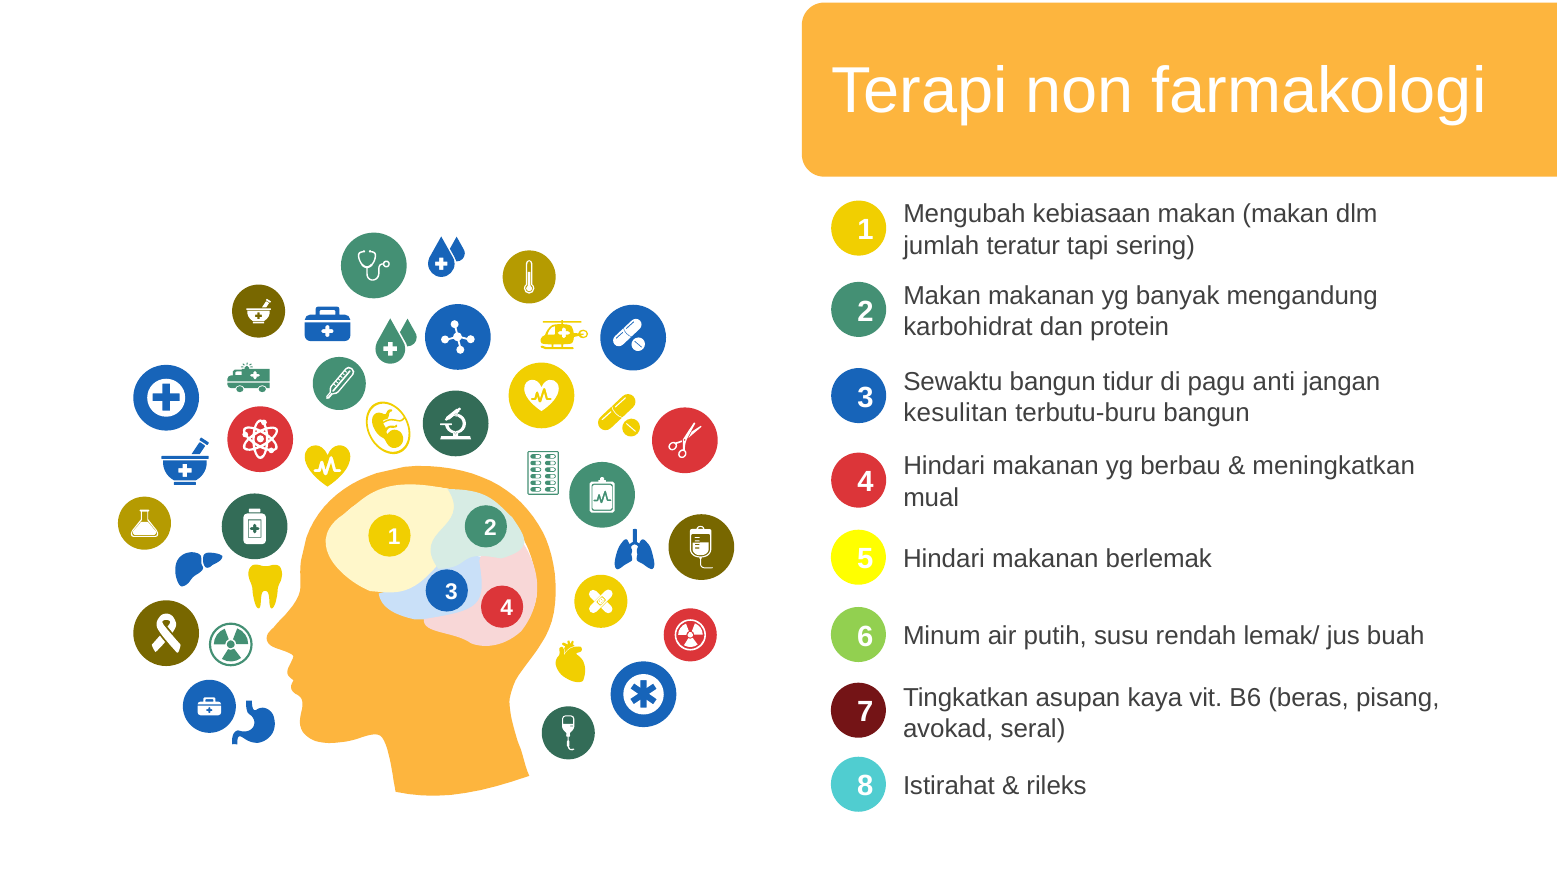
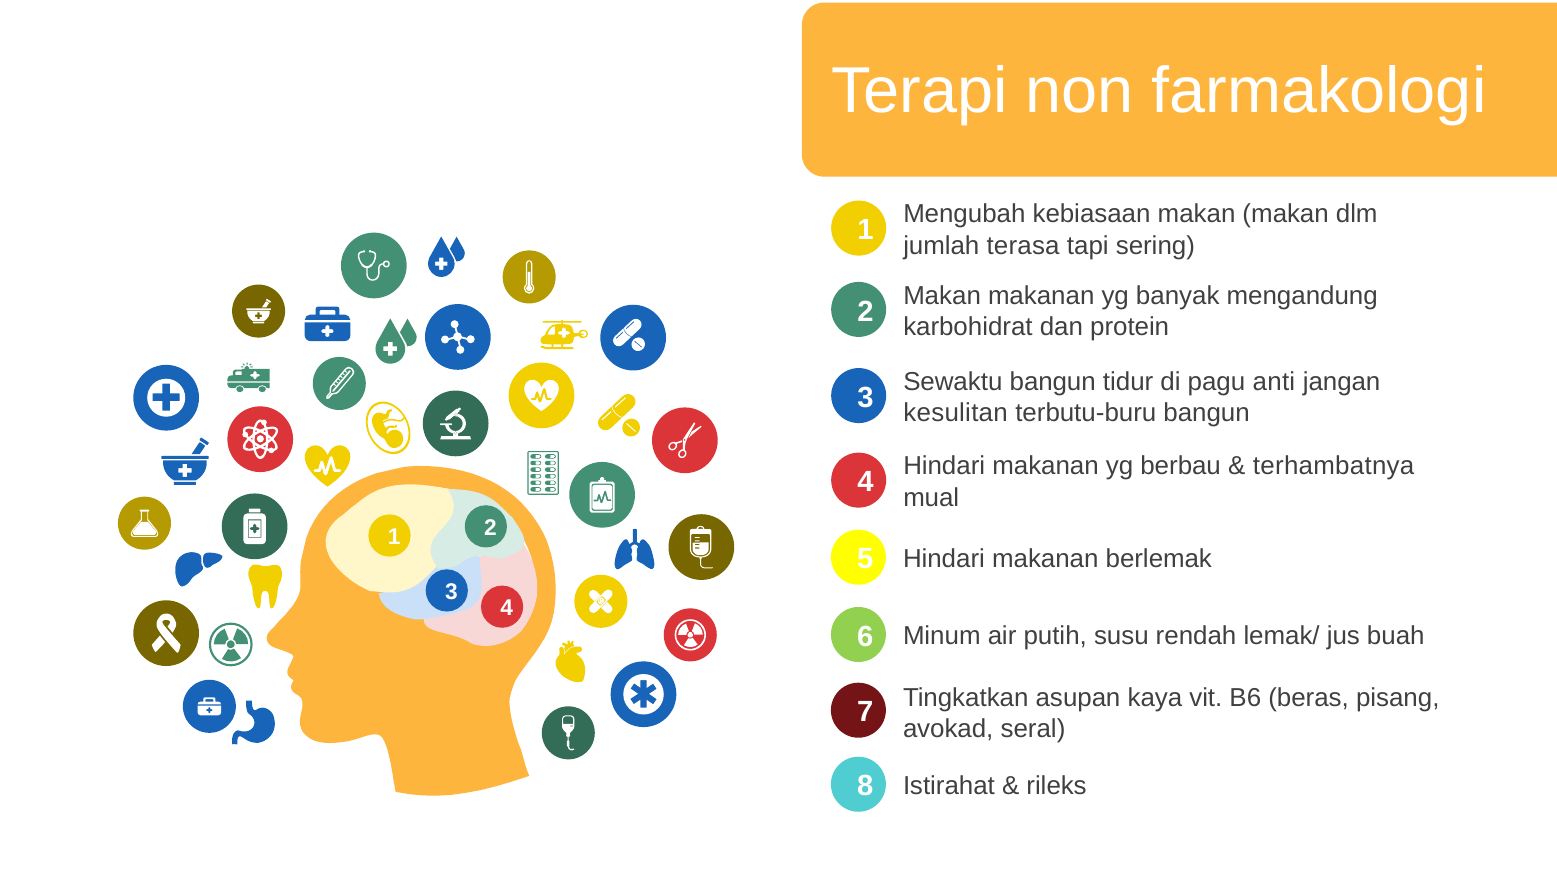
teratur: teratur -> terasa
meningkatkan: meningkatkan -> terhambatnya
